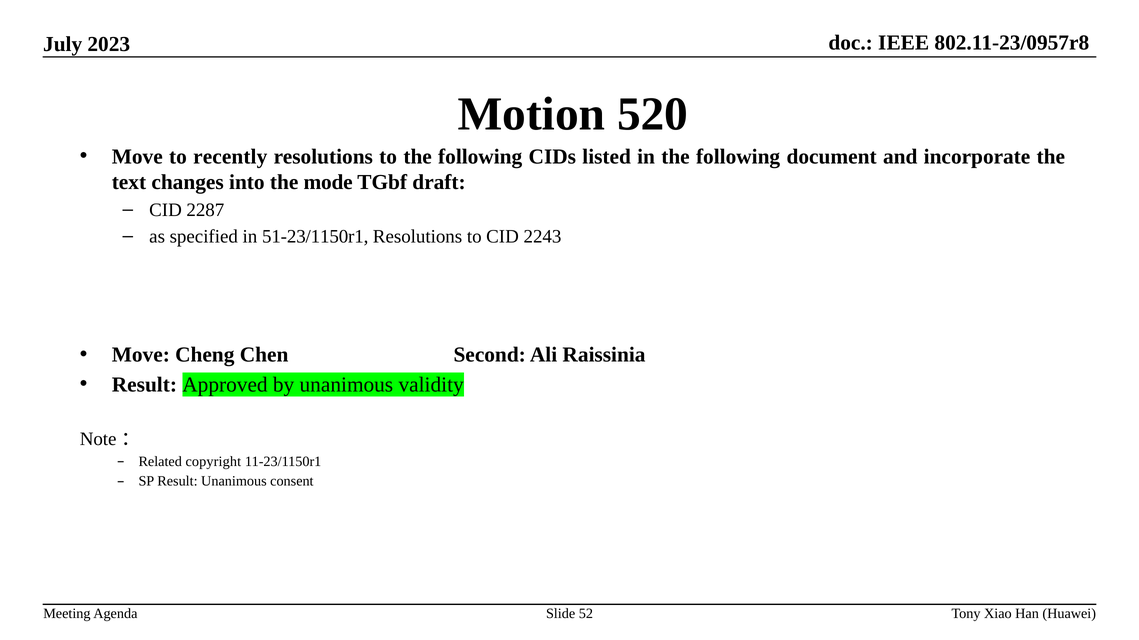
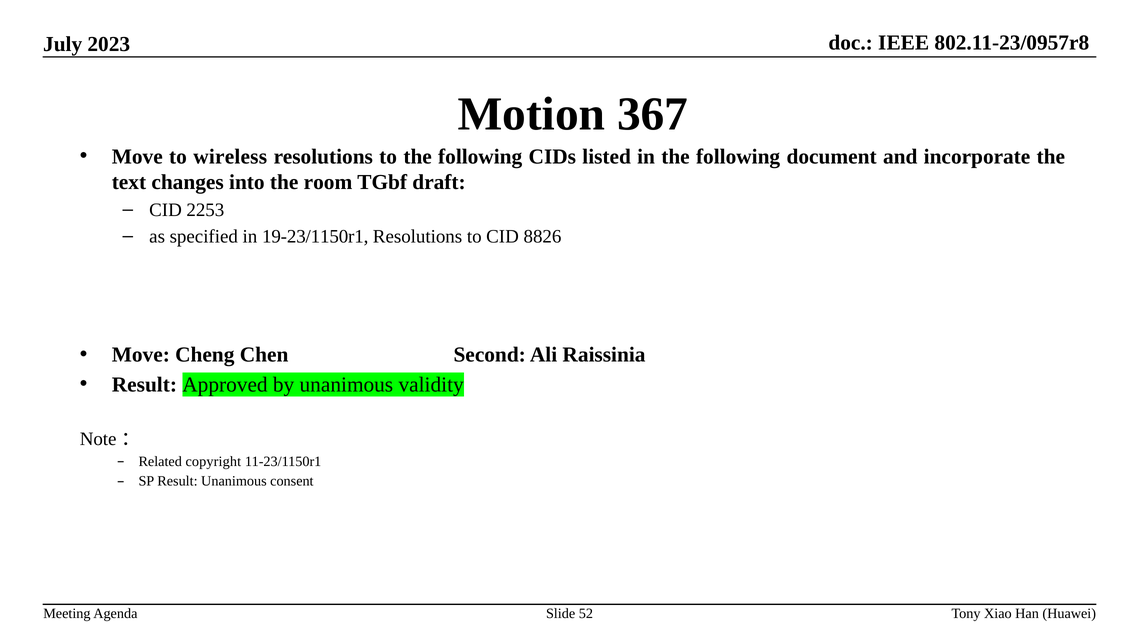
520: 520 -> 367
recently: recently -> wireless
mode: mode -> room
2287: 2287 -> 2253
51-23/1150r1: 51-23/1150r1 -> 19-23/1150r1
2243: 2243 -> 8826
